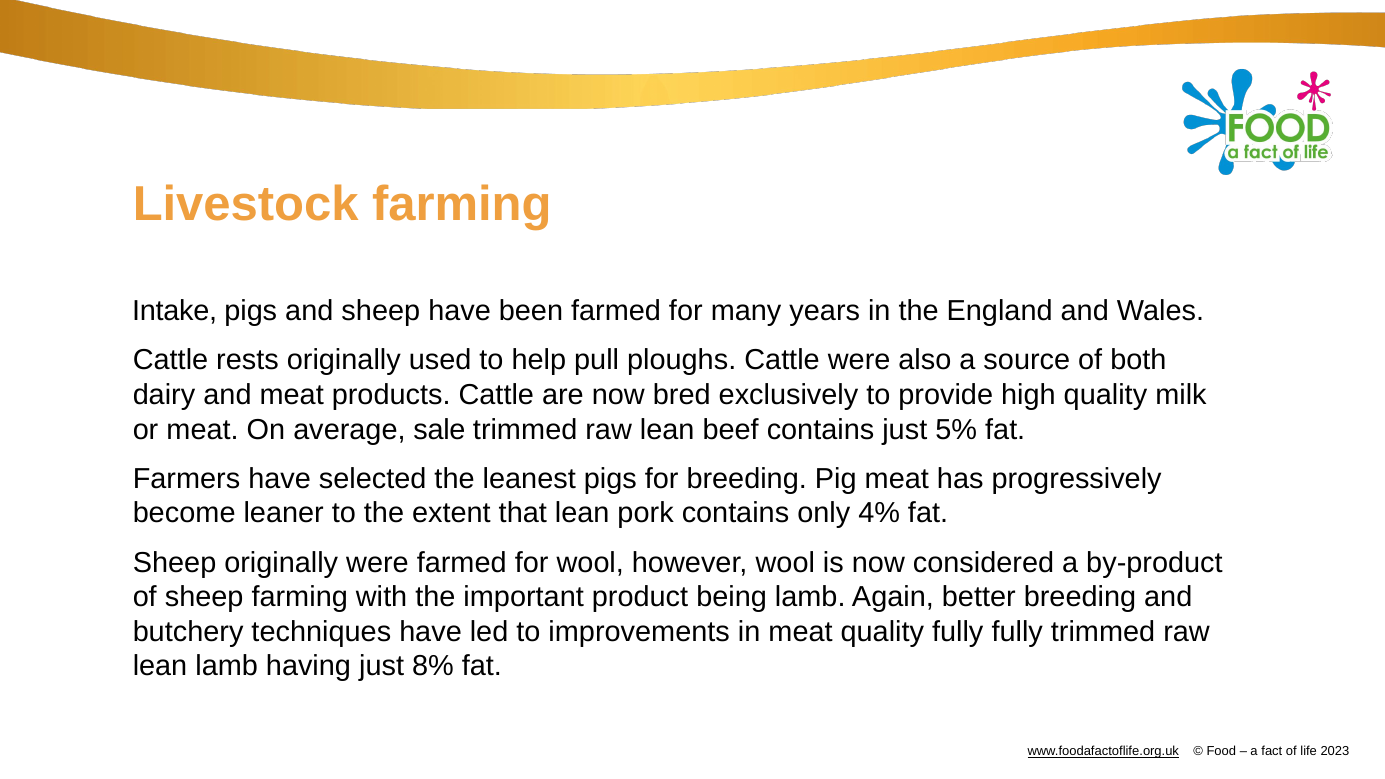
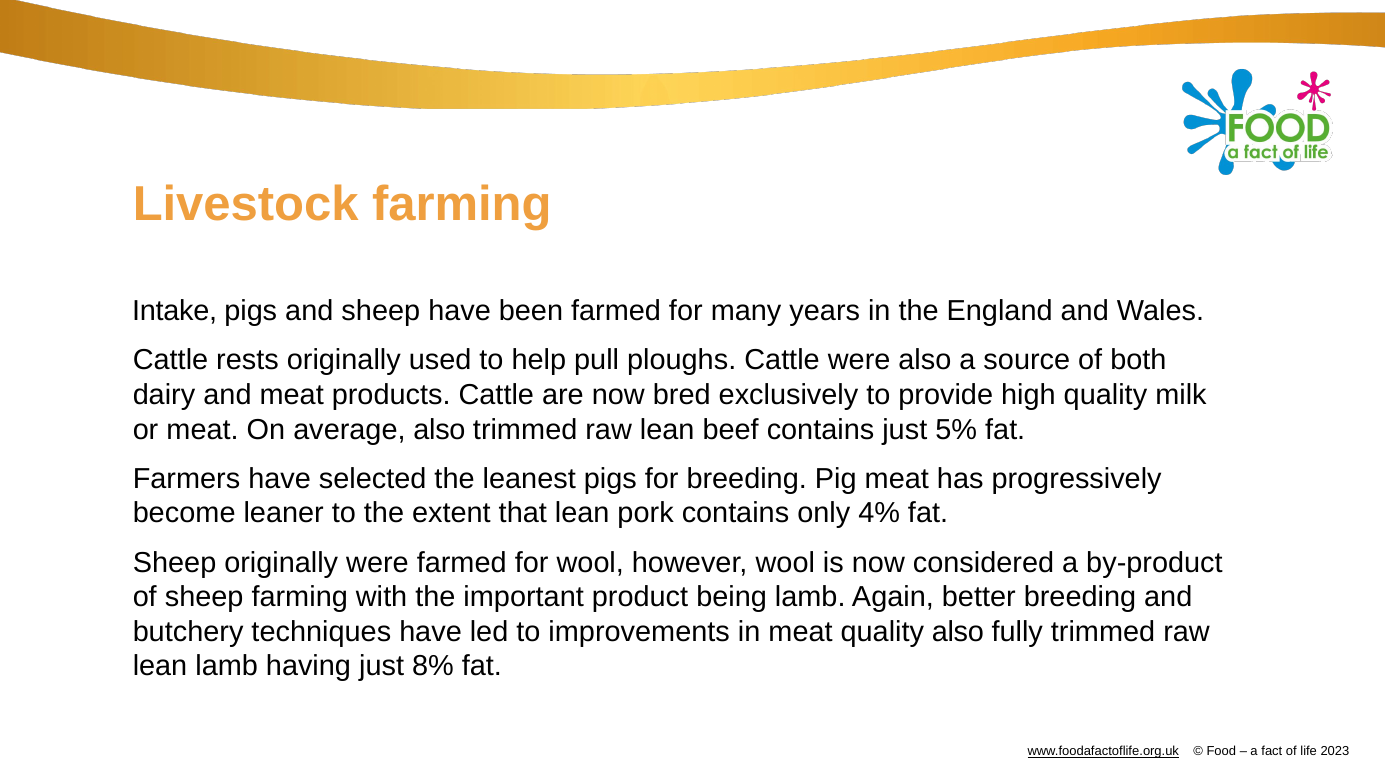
average sale: sale -> also
quality fully: fully -> also
